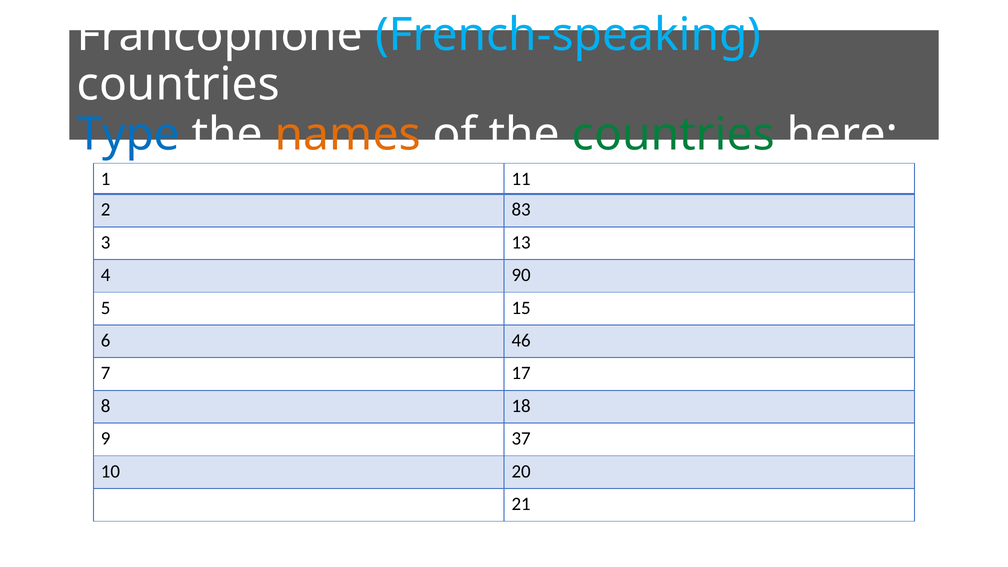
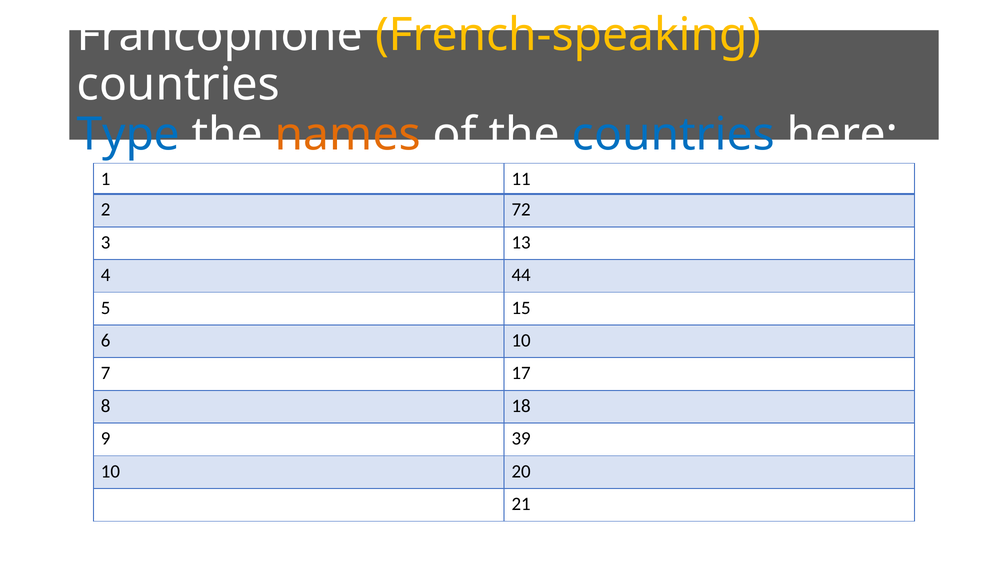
French-speaking colour: light blue -> yellow
countries at (673, 135) colour: green -> blue
83: 83 -> 72
90: 90 -> 44
6 46: 46 -> 10
37: 37 -> 39
